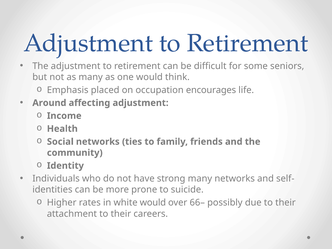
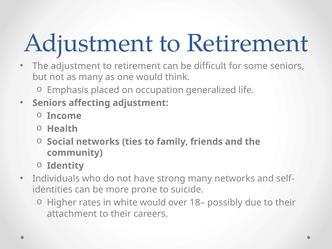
encourages: encourages -> generalized
Around at (49, 103): Around -> Seniors
66–: 66– -> 18–
